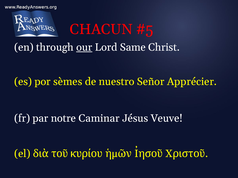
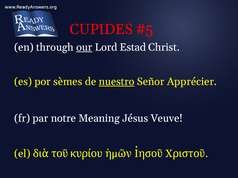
CHACUN: CHACUN -> CUPIDES
Same: Same -> Estad
nuestro underline: none -> present
Caminar: Caminar -> Meaning
